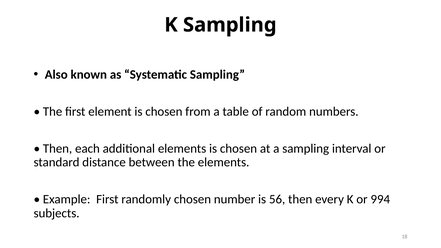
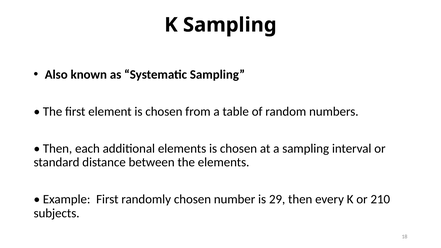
56: 56 -> 29
994: 994 -> 210
